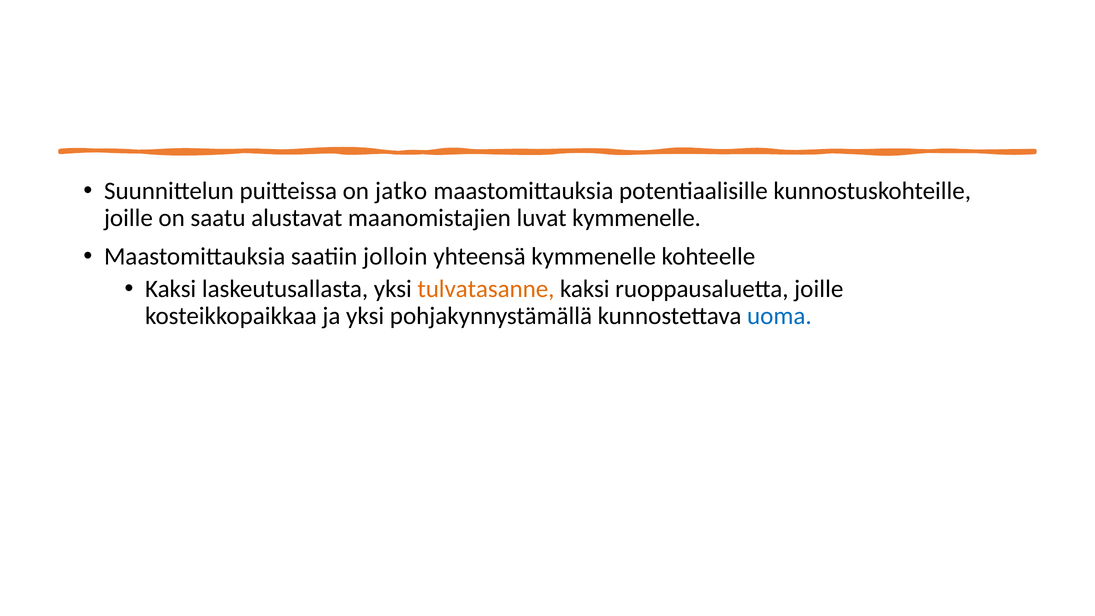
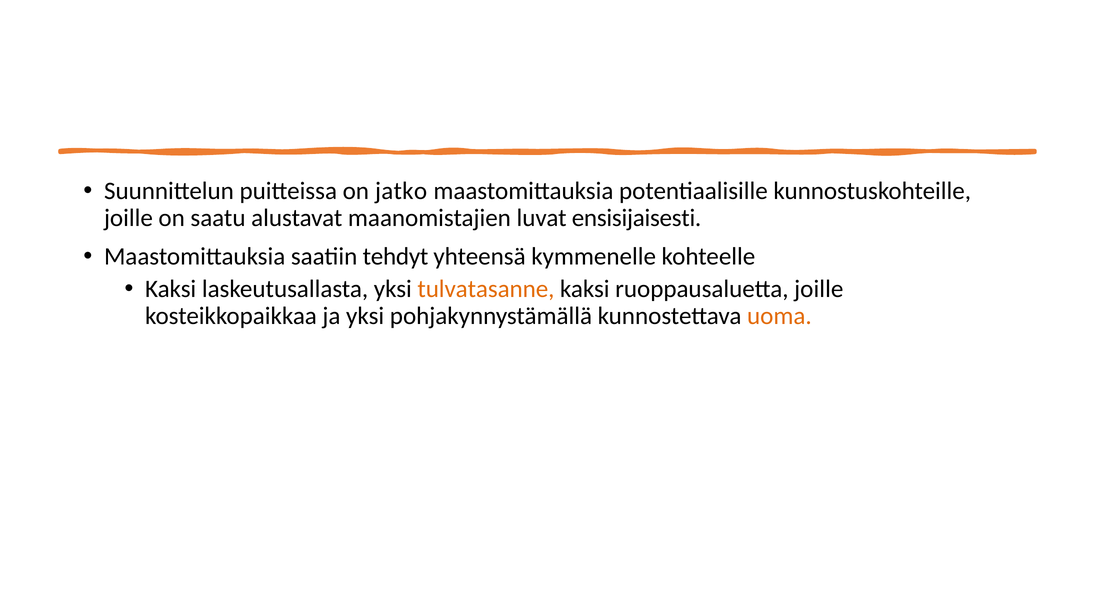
luvat kymmenelle: kymmenelle -> ensisijaisesti
jolloin: jolloin -> tehdyt
uoma colour: blue -> orange
